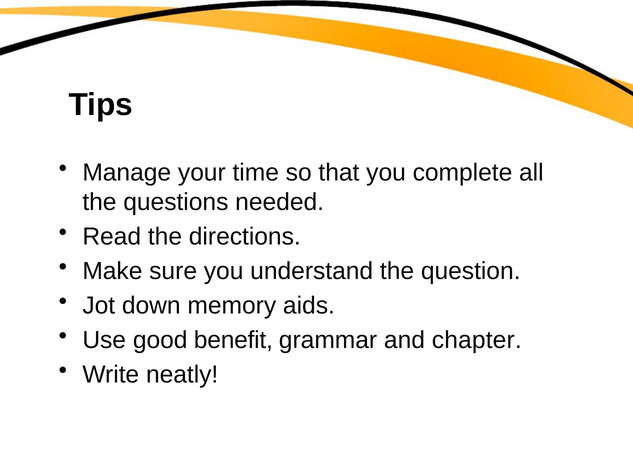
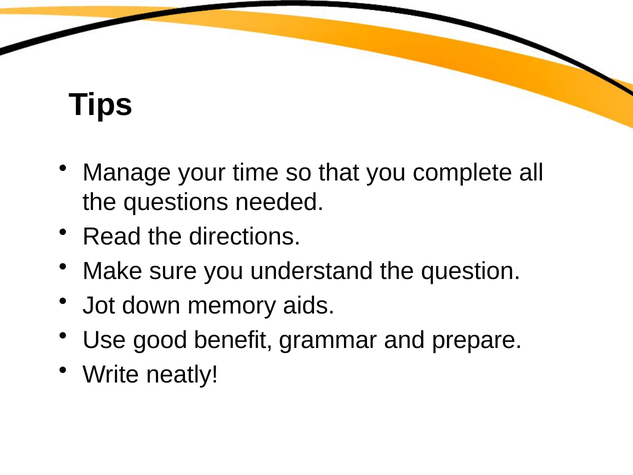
chapter: chapter -> prepare
